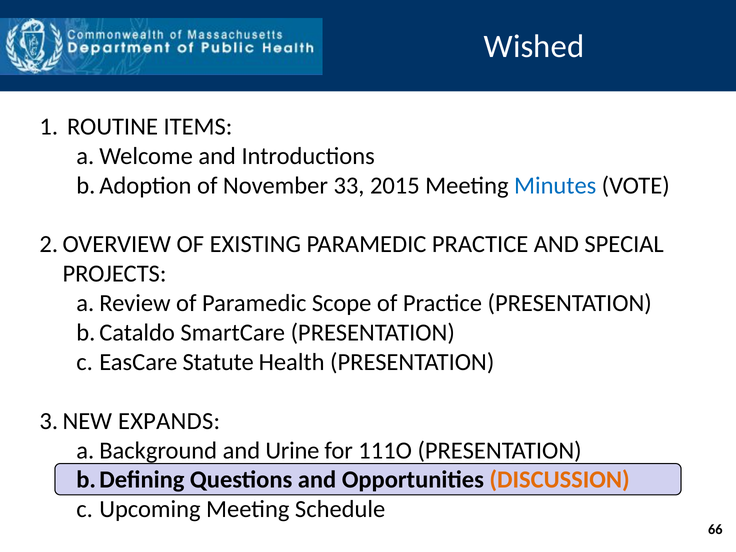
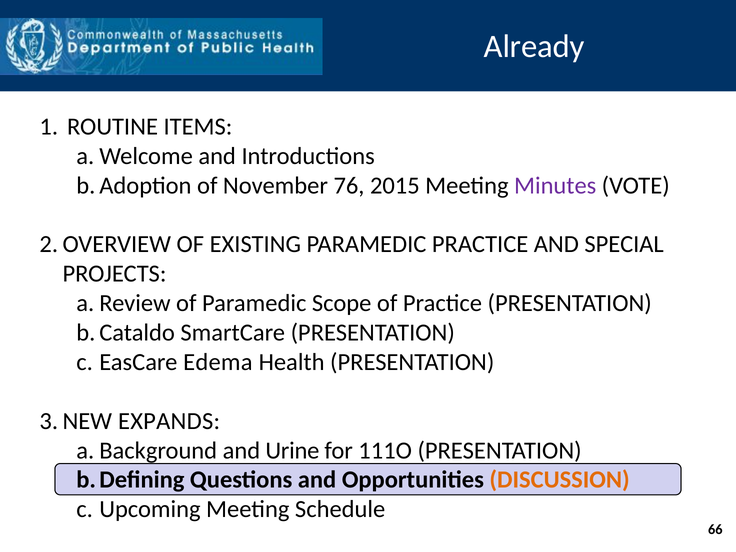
Wished: Wished -> Already
33: 33 -> 76
Minutes colour: blue -> purple
Statute: Statute -> Edema
